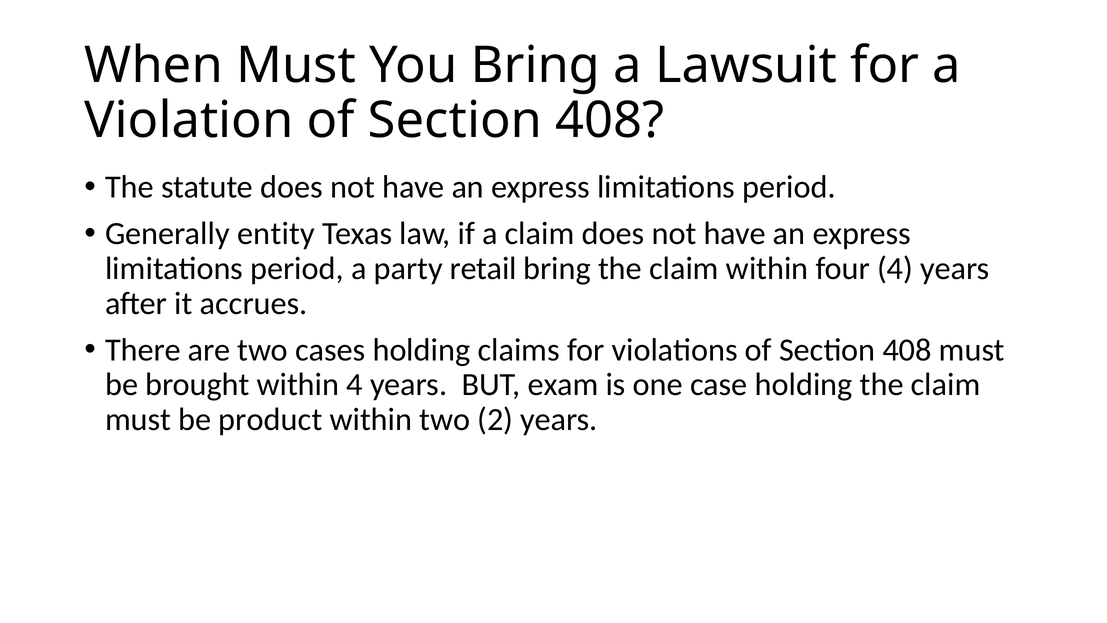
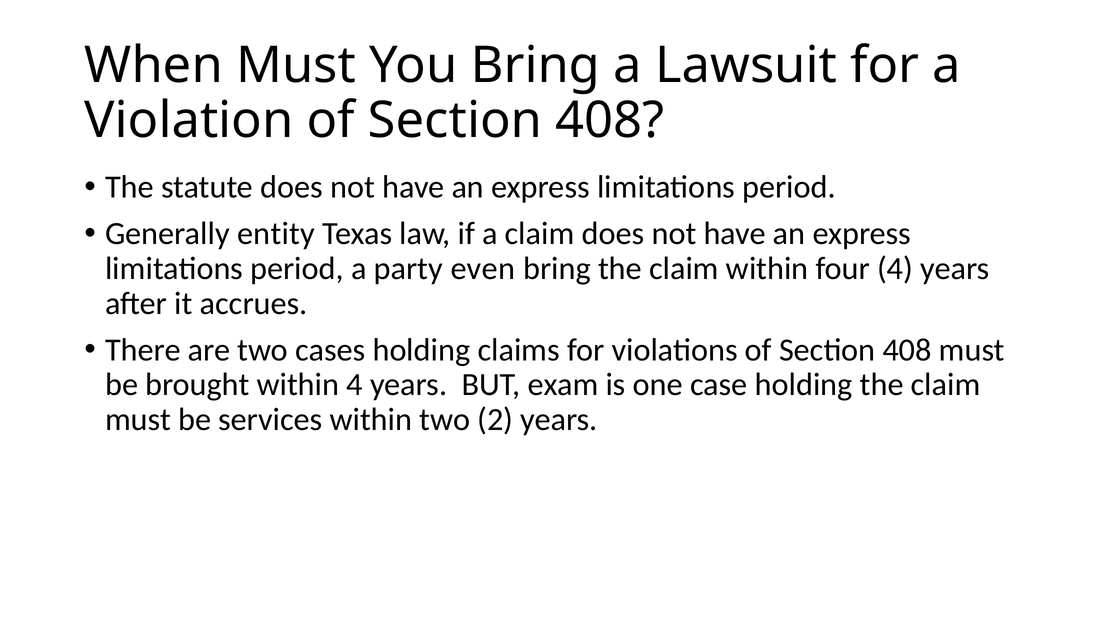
retail: retail -> even
product: product -> services
